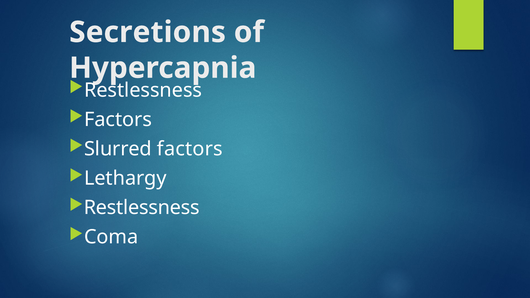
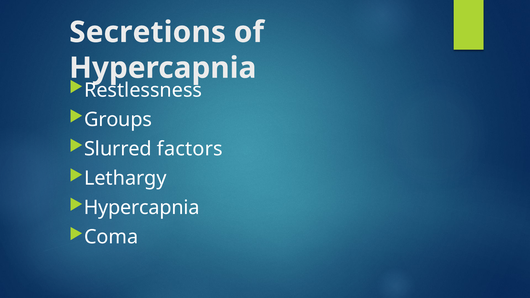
Factors at (118, 120): Factors -> Groups
Restlessness at (142, 208): Restlessness -> Hypercapnia
